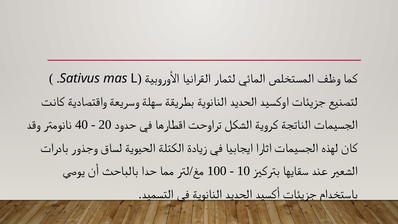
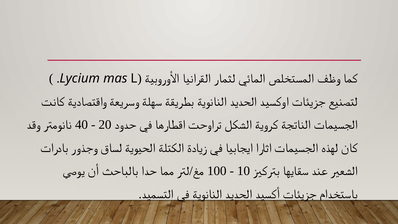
Sativus: Sativus -> Lycium
